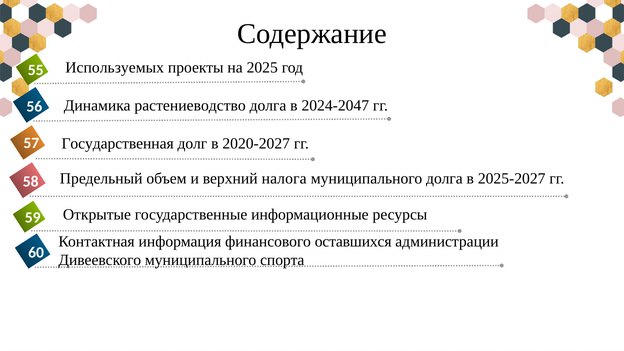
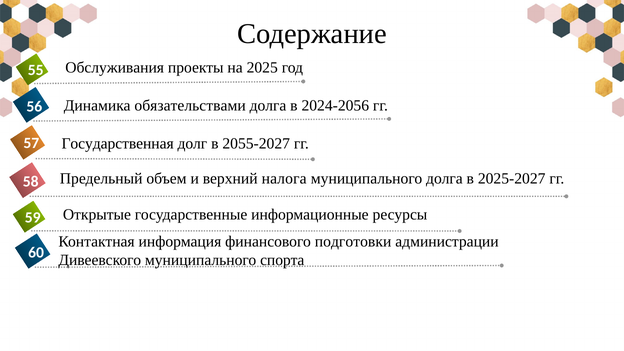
Используемых: Используемых -> Обслуживания
растениеводство: растениеводство -> обязательствами
2024-2047: 2024-2047 -> 2024-2056
2020-2027: 2020-2027 -> 2055-2027
оставшихся: оставшихся -> подготовки
